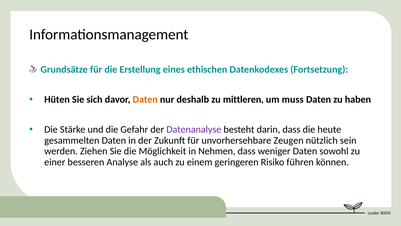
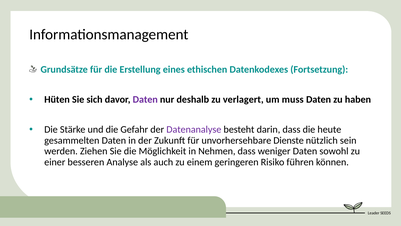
Daten at (145, 99) colour: orange -> purple
mittleren: mittleren -> verlagert
Zeugen: Zeugen -> Dienste
